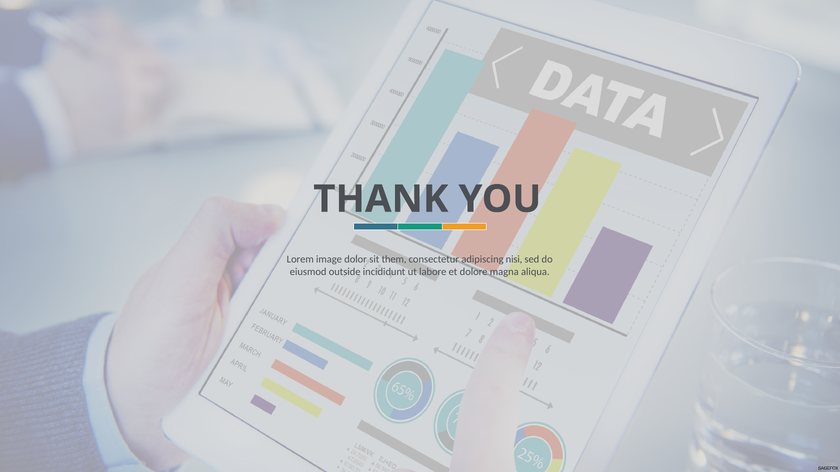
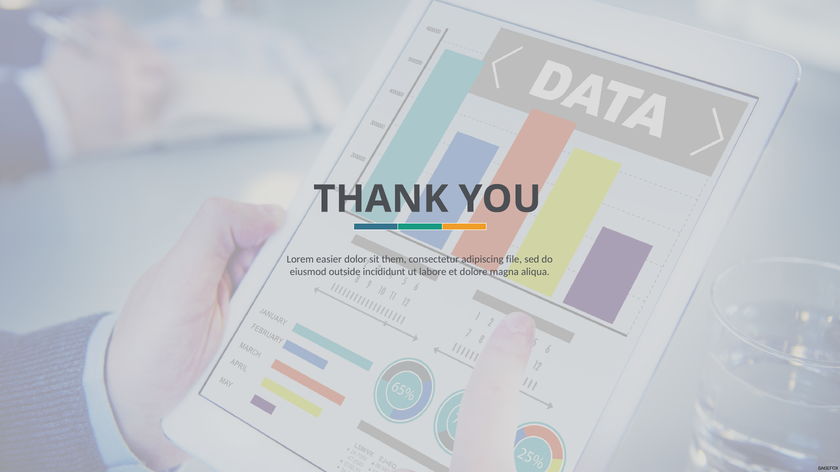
image: image -> easier
nisi: nisi -> file
